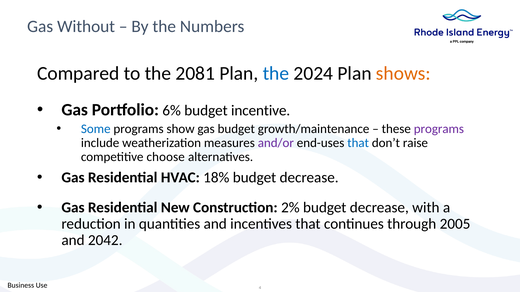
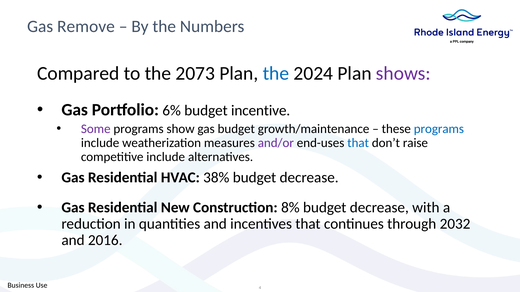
Without: Without -> Remove
2081: 2081 -> 2073
shows colour: orange -> purple
Some colour: blue -> purple
programs at (439, 129) colour: purple -> blue
competitive choose: choose -> include
18%: 18% -> 38%
2%: 2% -> 8%
2005: 2005 -> 2032
2042: 2042 -> 2016
